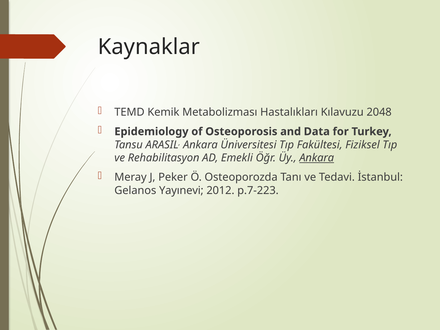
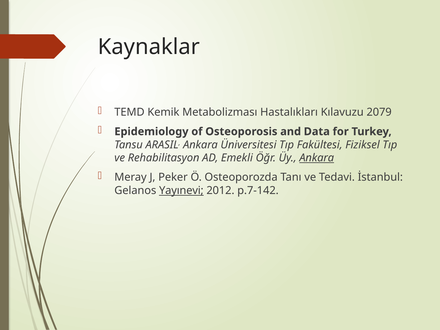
2048: 2048 -> 2079
Yayınevi underline: none -> present
p.7-223: p.7-223 -> p.7-142
